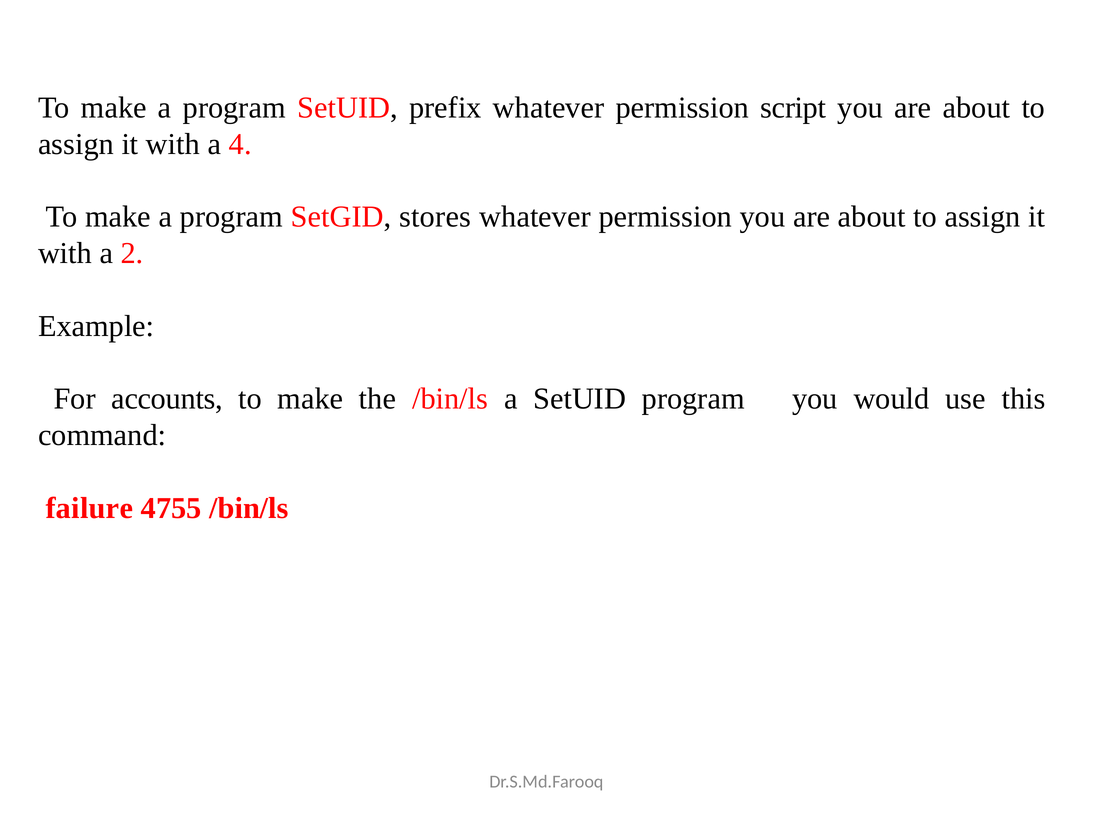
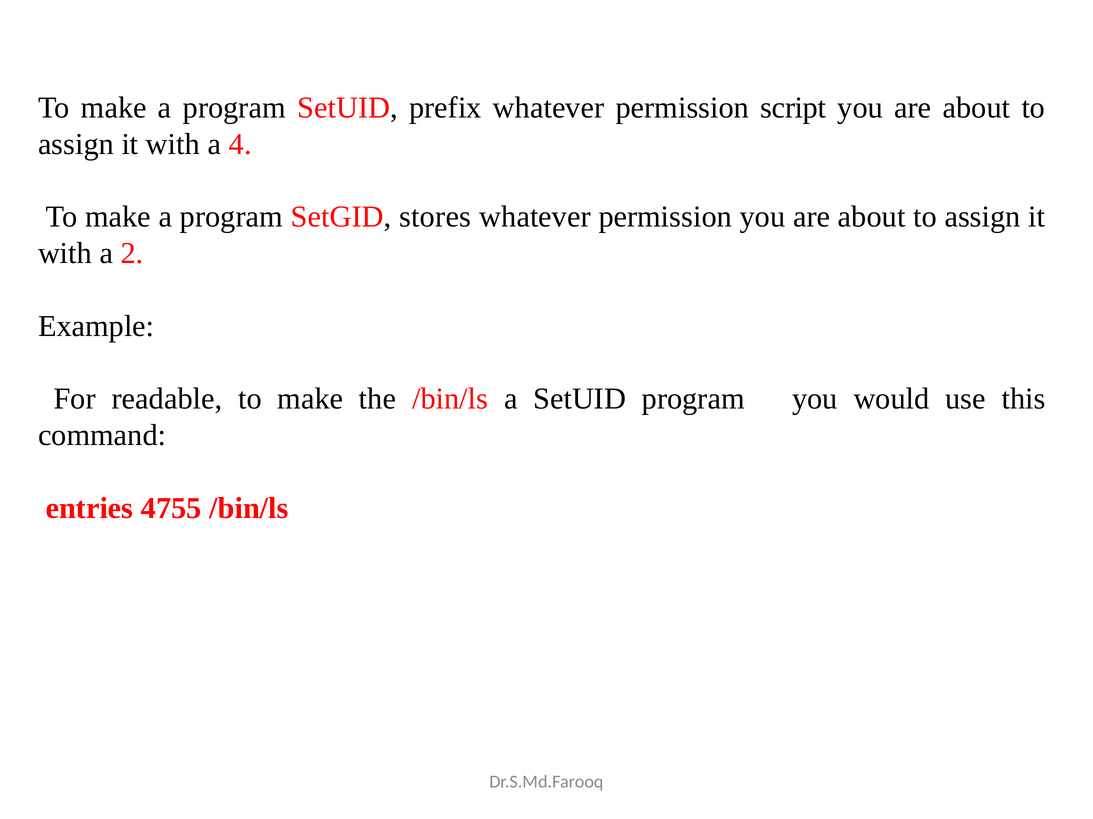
accounts: accounts -> readable
failure: failure -> entries
